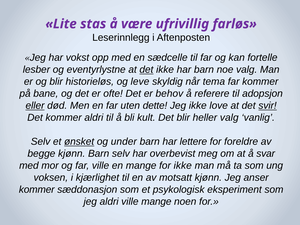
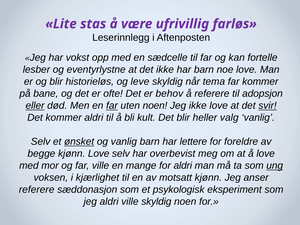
det at (146, 70) underline: present -> none
noe valg: valg -> love
far at (112, 106) underline: none -> present
uten dette: dette -> noen
og under: under -> vanlig
kjønn Barn: Barn -> Love
å svar: svar -> love
for ikke: ikke -> aldri
ung underline: none -> present
kommer at (37, 190): kommer -> referere
ville mange: mange -> skyldig
